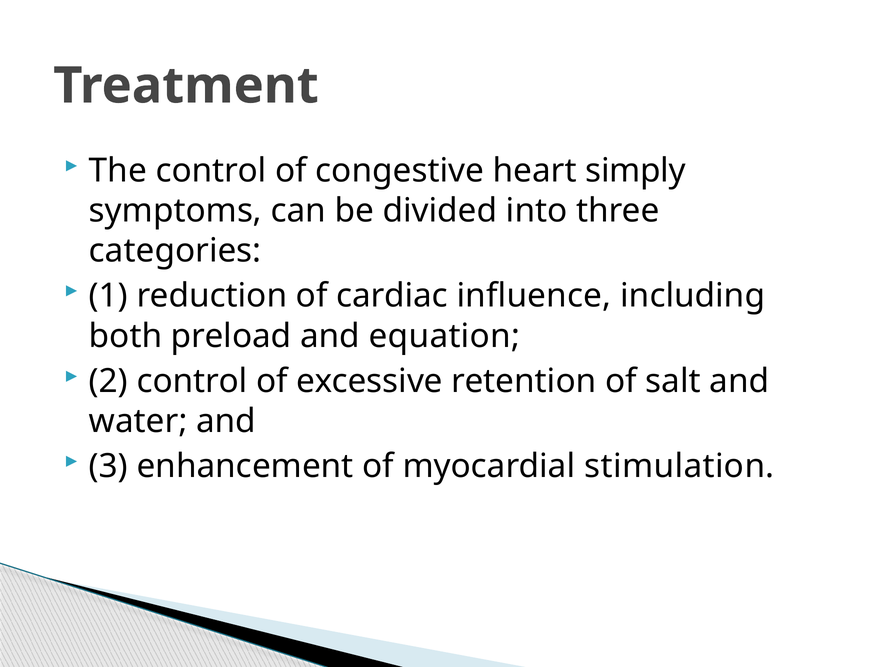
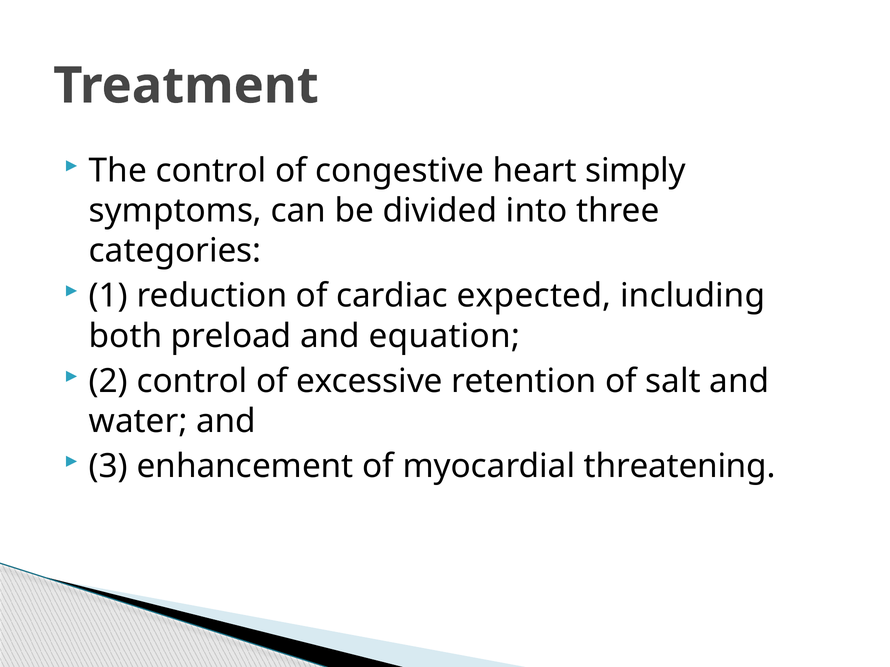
influence: influence -> expected
stimulation: stimulation -> threatening
